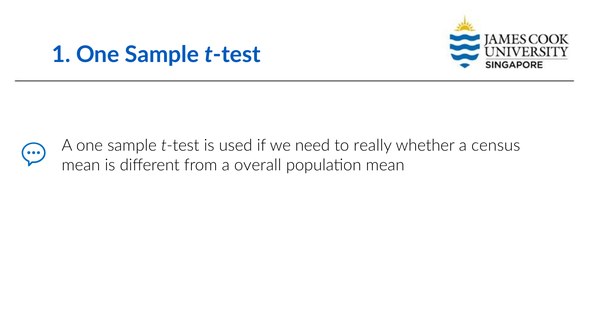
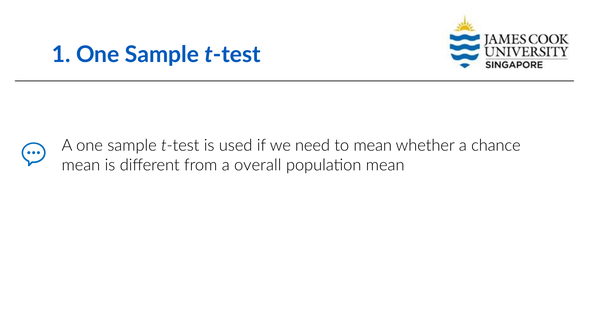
to really: really -> mean
census: census -> chance
